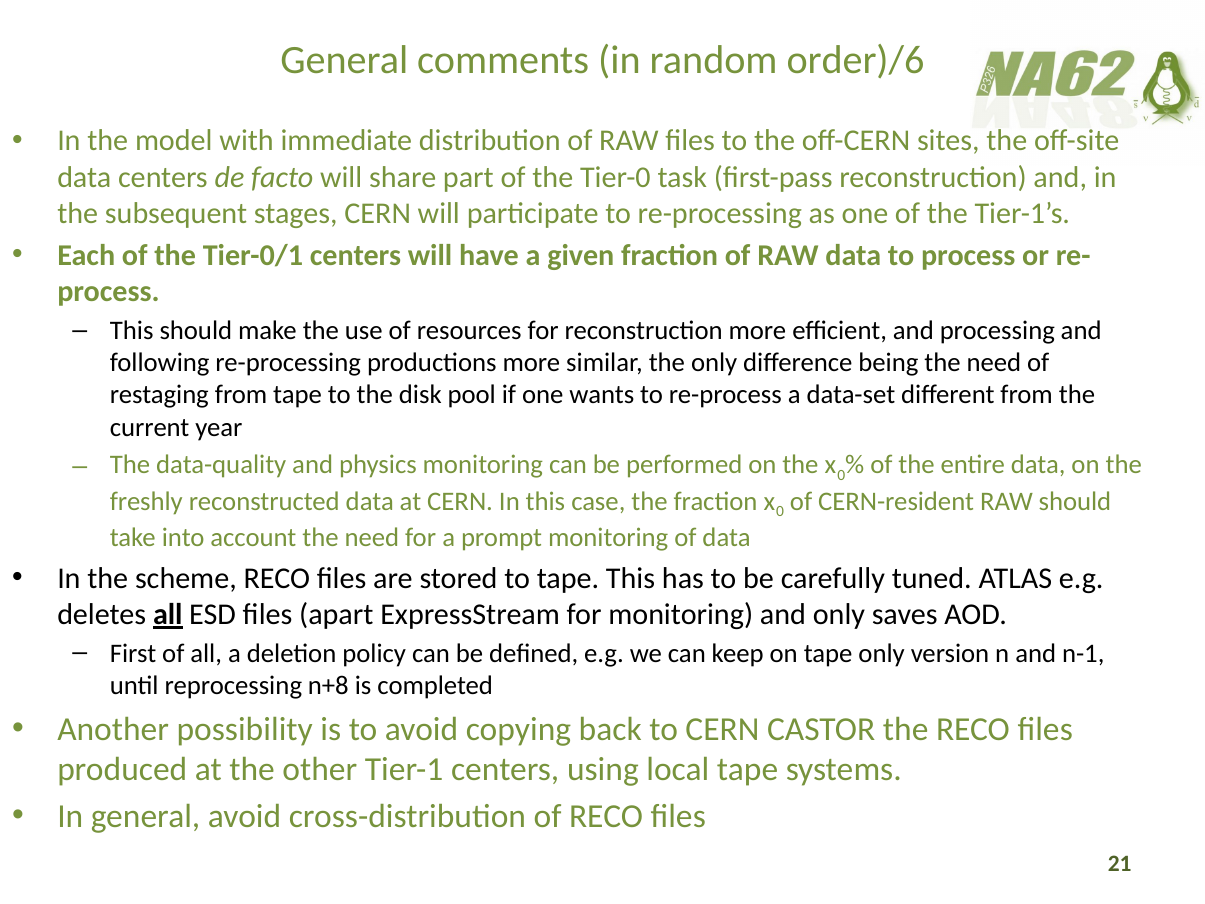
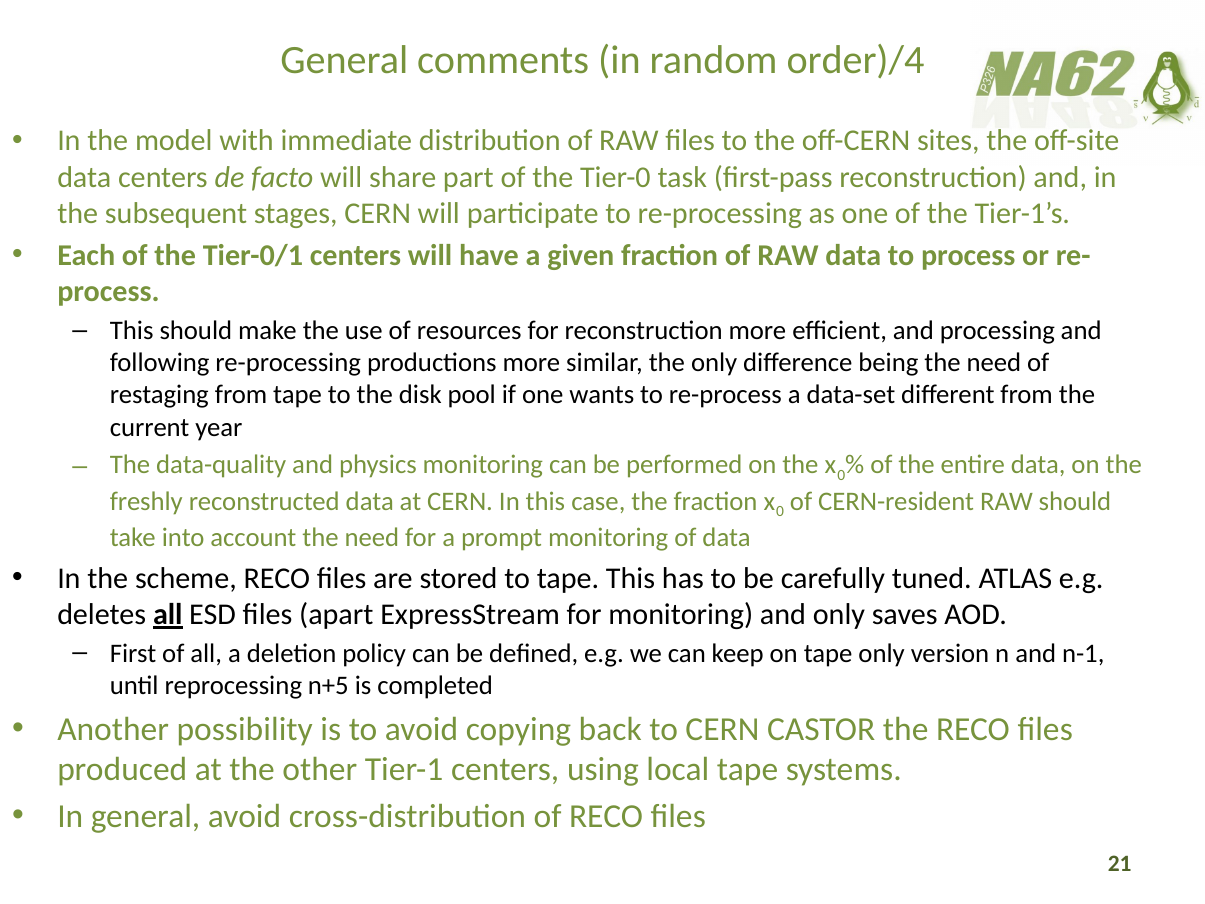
order)/6: order)/6 -> order)/4
n+8: n+8 -> n+5
